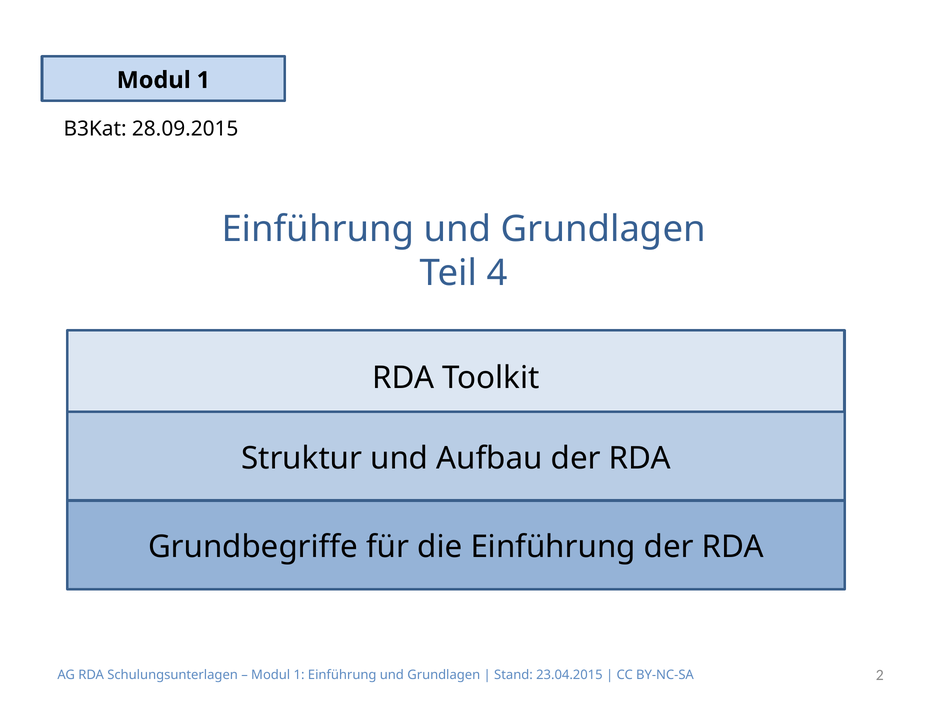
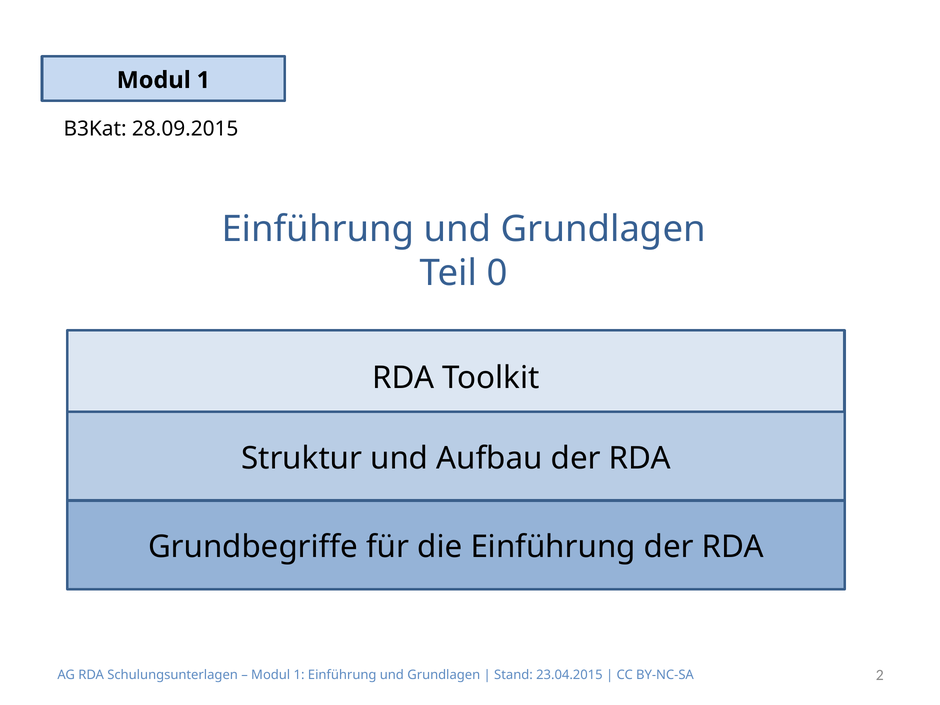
4: 4 -> 0
